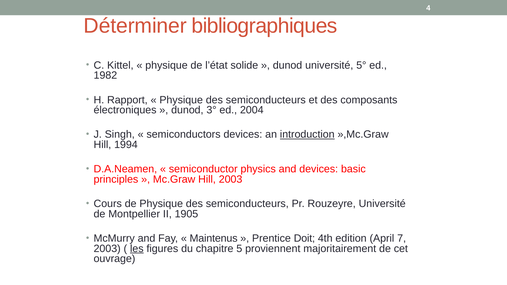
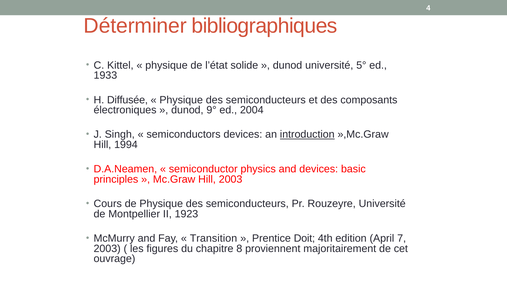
1982: 1982 -> 1933
Rapport: Rapport -> Diffusée
3°: 3° -> 9°
1905: 1905 -> 1923
Maintenus: Maintenus -> Transition
les underline: present -> none
5: 5 -> 8
